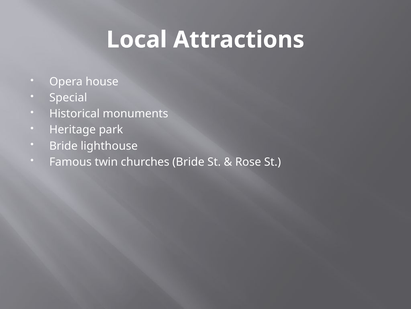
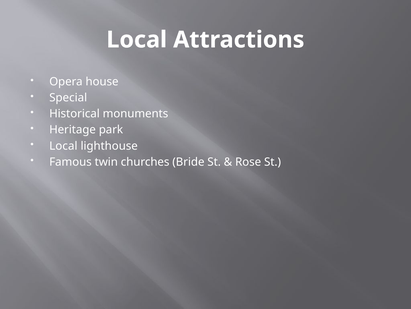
Bride at (63, 146): Bride -> Local
